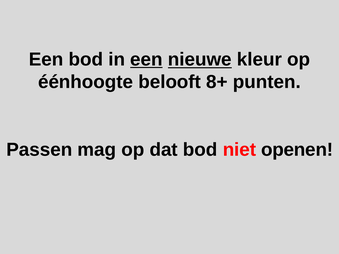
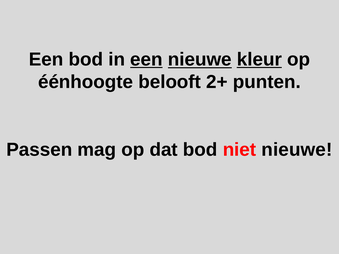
kleur underline: none -> present
8+: 8+ -> 2+
niet openen: openen -> nieuwe
